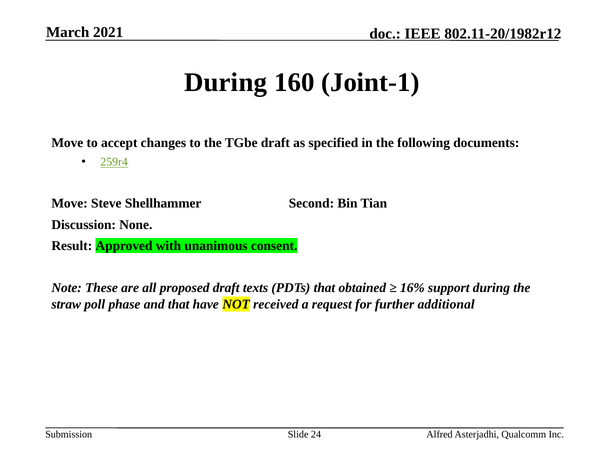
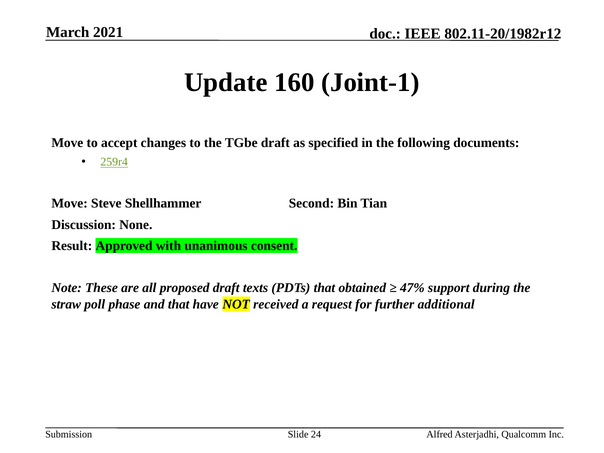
During at (226, 82): During -> Update
16%: 16% -> 47%
